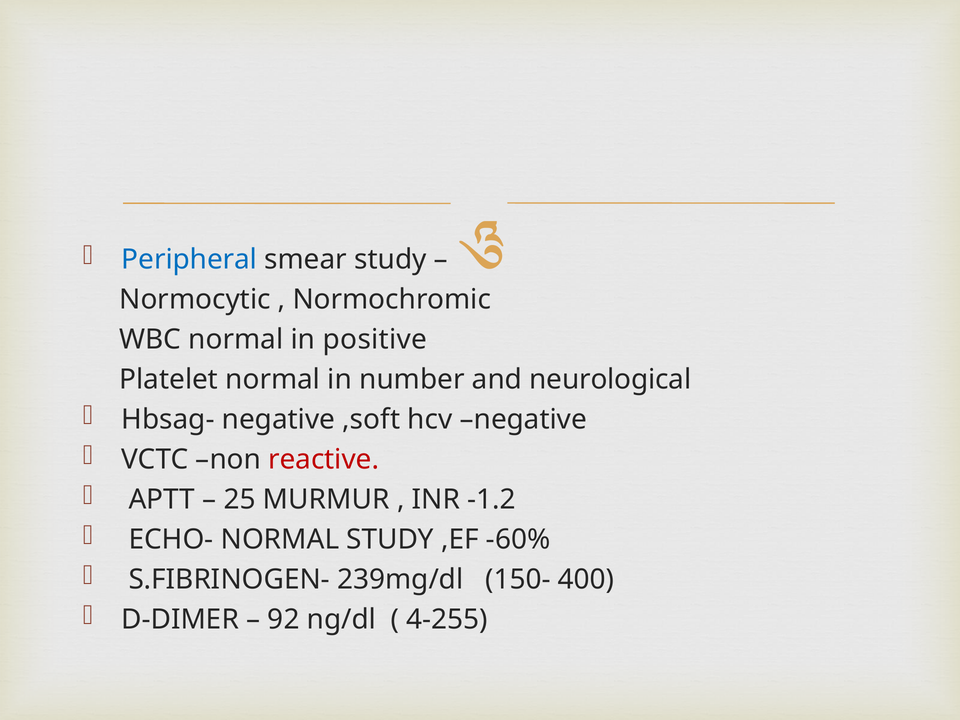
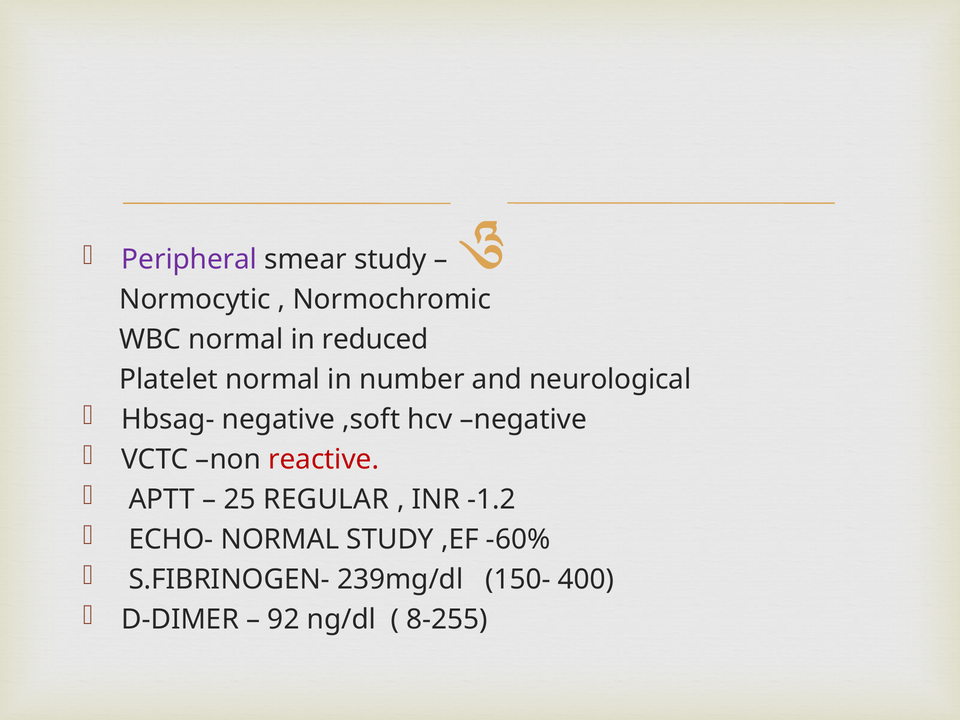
Peripheral colour: blue -> purple
positive: positive -> reduced
MURMUR: MURMUR -> REGULAR
4-255: 4-255 -> 8-255
